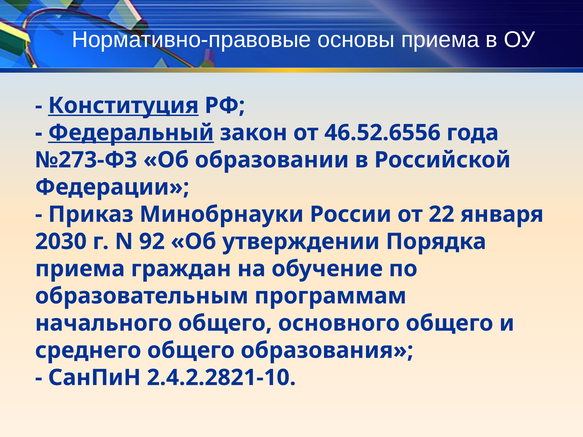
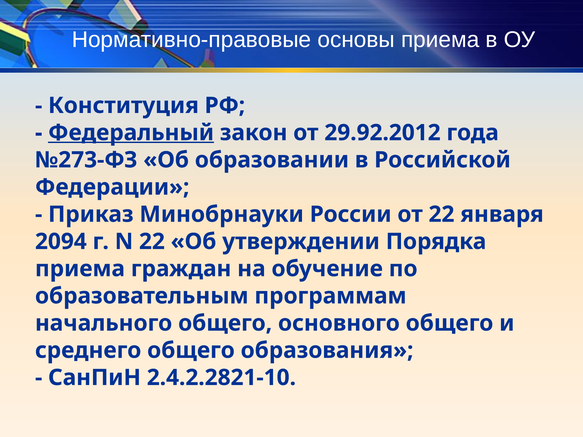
Конституция underline: present -> none
46.52.6556: 46.52.6556 -> 29.92.2012
2030: 2030 -> 2094
N 92: 92 -> 22
